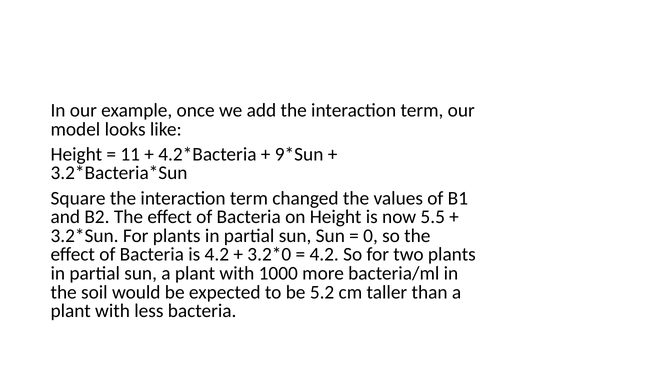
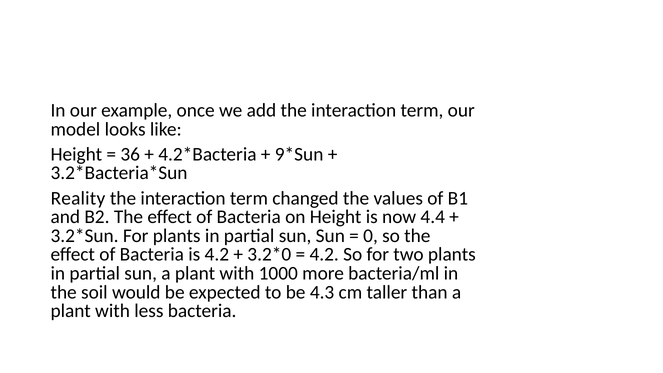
11: 11 -> 36
Square: Square -> Reality
5.5: 5.5 -> 4.4
5.2: 5.2 -> 4.3
